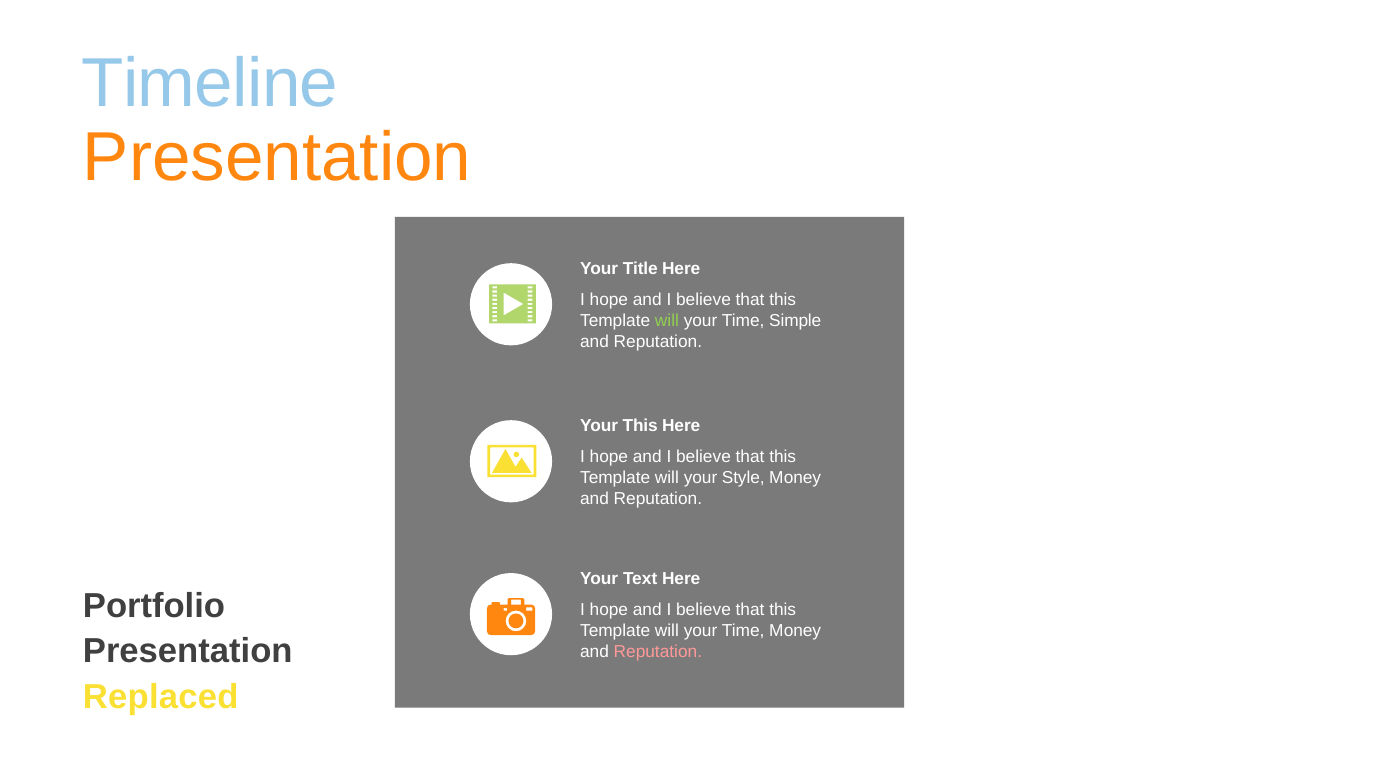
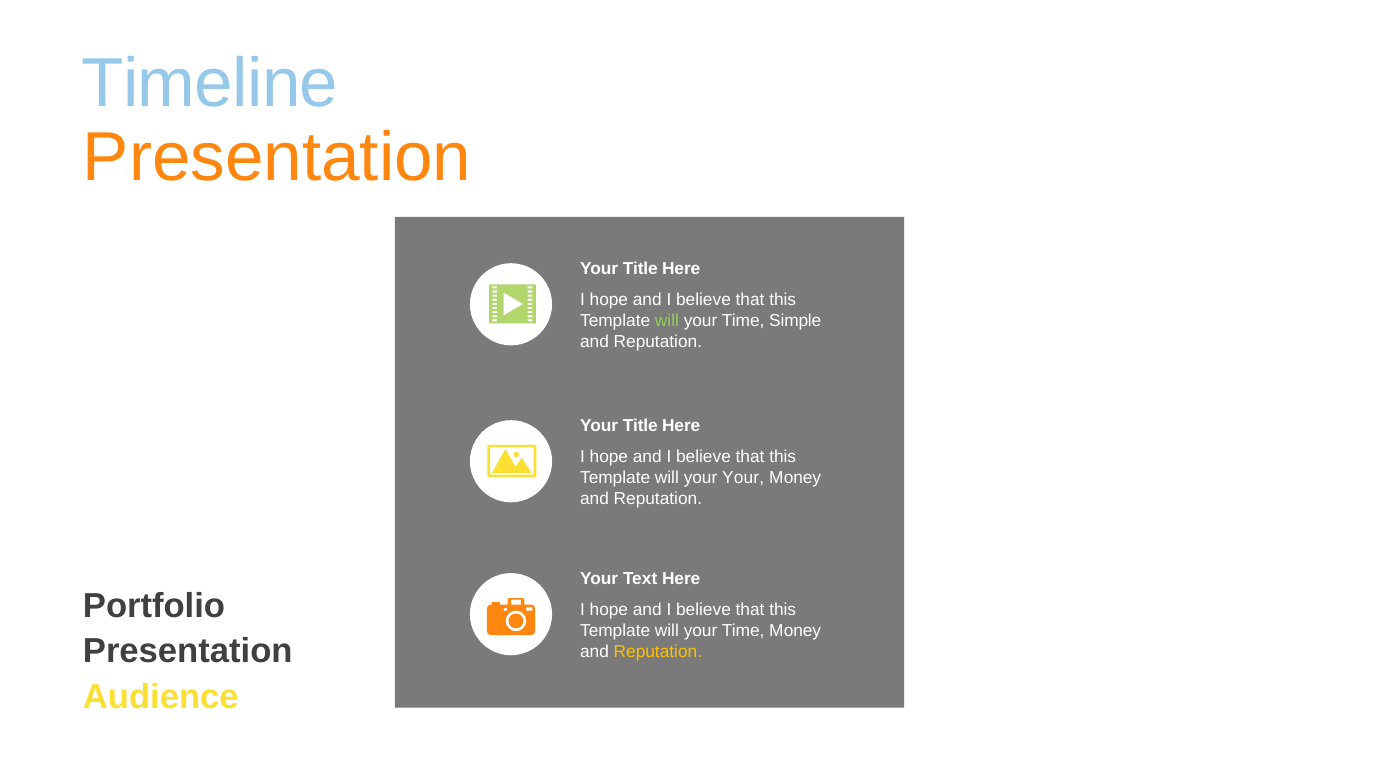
This at (640, 426): This -> Title
your Style: Style -> Your
Reputation at (658, 652) colour: pink -> yellow
Replaced: Replaced -> Audience
